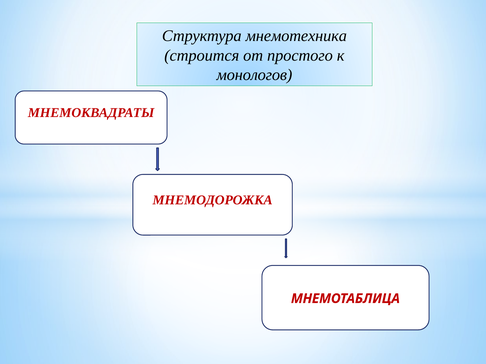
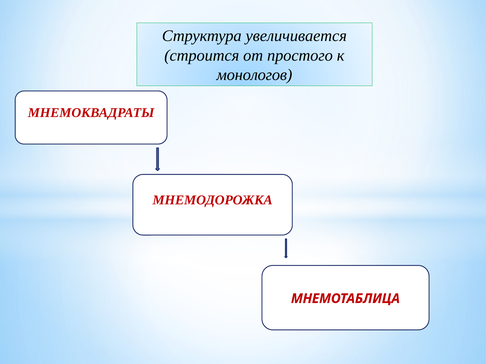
мнемотехника: мнемотехника -> увеличивается
